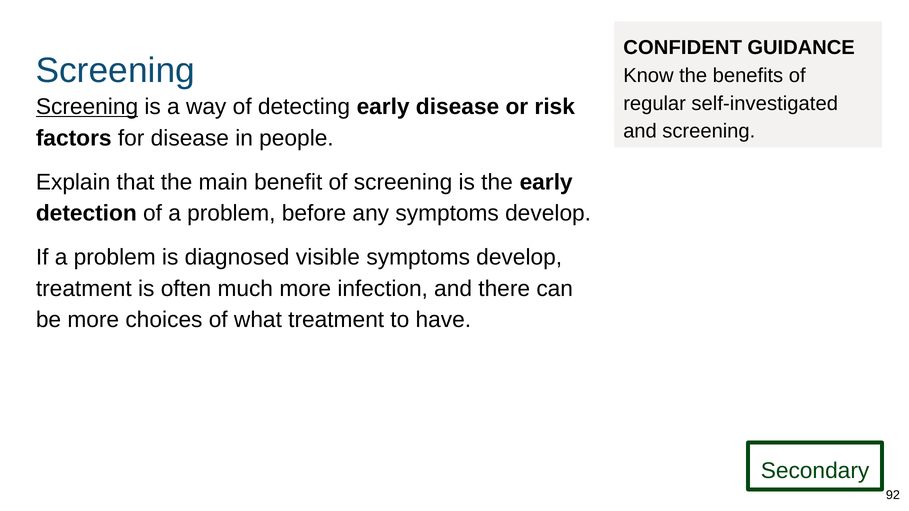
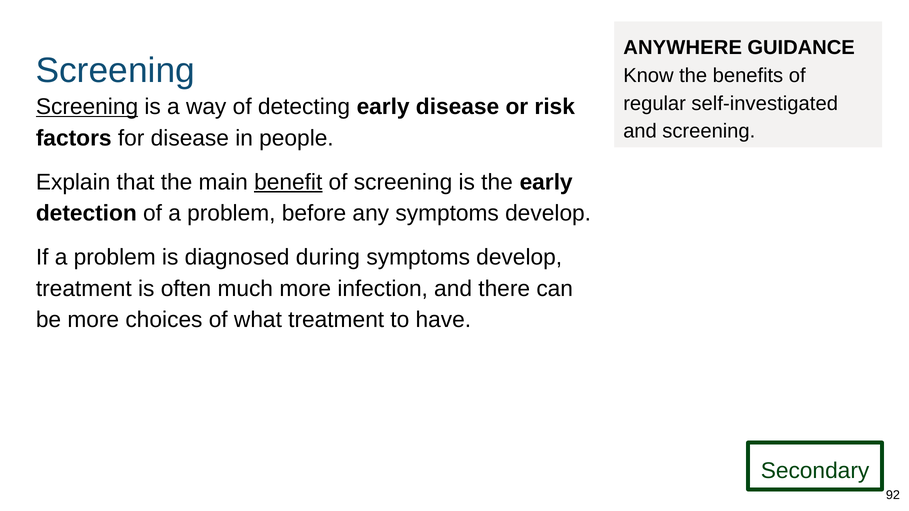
CONFIDENT: CONFIDENT -> ANYWHERE
benefit underline: none -> present
visible: visible -> during
